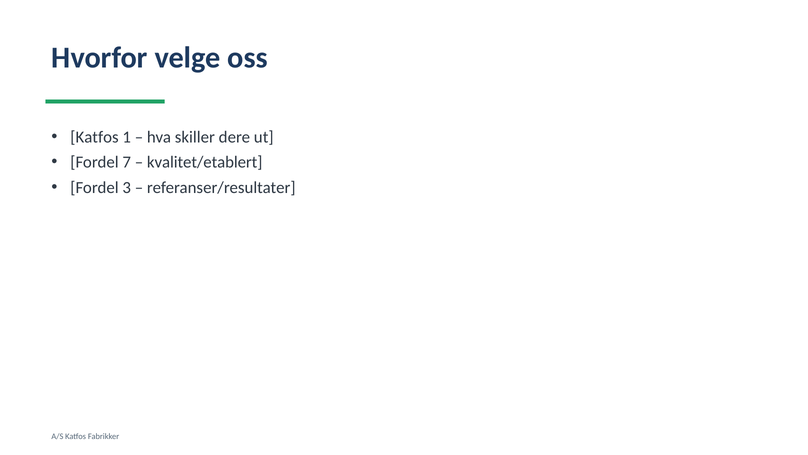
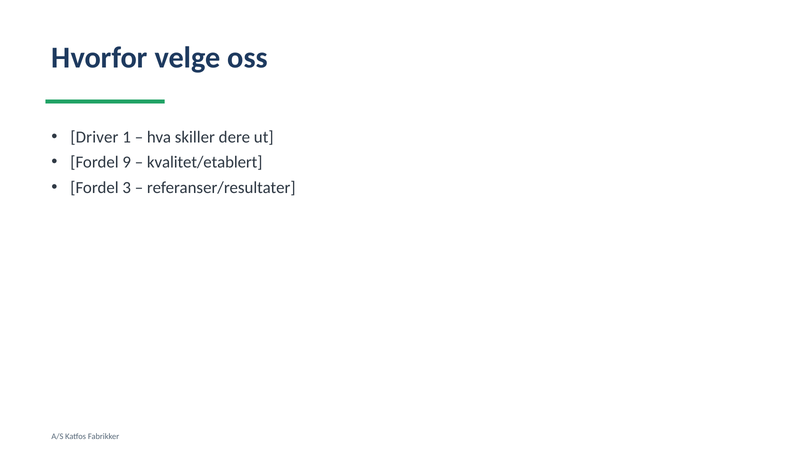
Katfos at (94, 137): Katfos -> Driver
7: 7 -> 9
